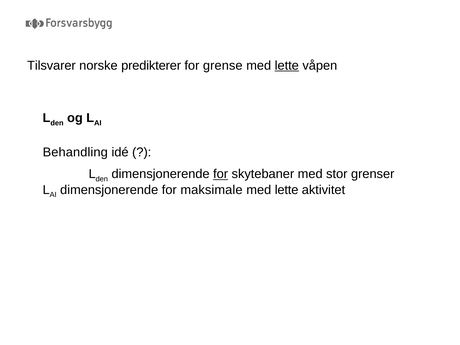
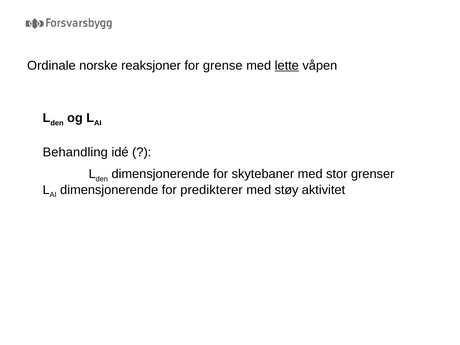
Tilsvarer: Tilsvarer -> Ordinale
predikterer: predikterer -> reaksjoner
for at (221, 174) underline: present -> none
maksimale: maksimale -> predikterer
lette at (287, 190): lette -> støy
